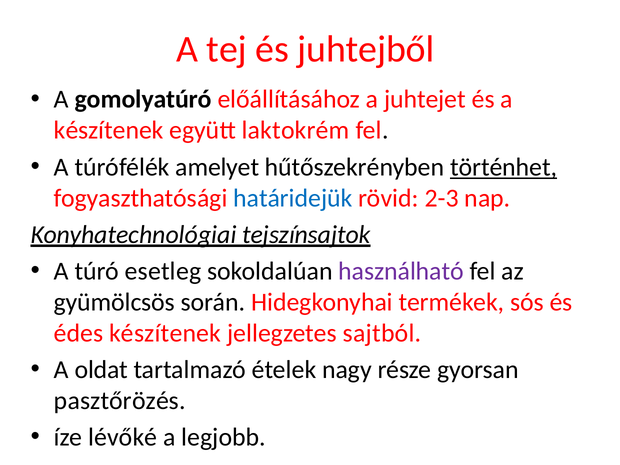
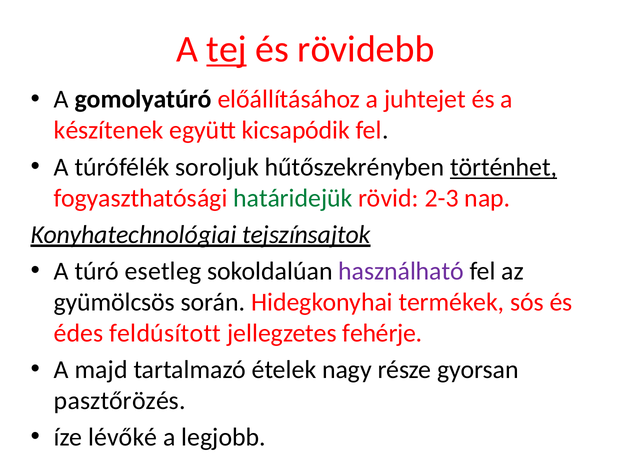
tej underline: none -> present
juhtejből: juhtejből -> rövidebb
laktokrém: laktokrém -> kicsapódik
amelyet: amelyet -> soroljuk
határidejük colour: blue -> green
édes készítenek: készítenek -> feldúsított
sajtból: sajtból -> fehérje
oldat: oldat -> majd
